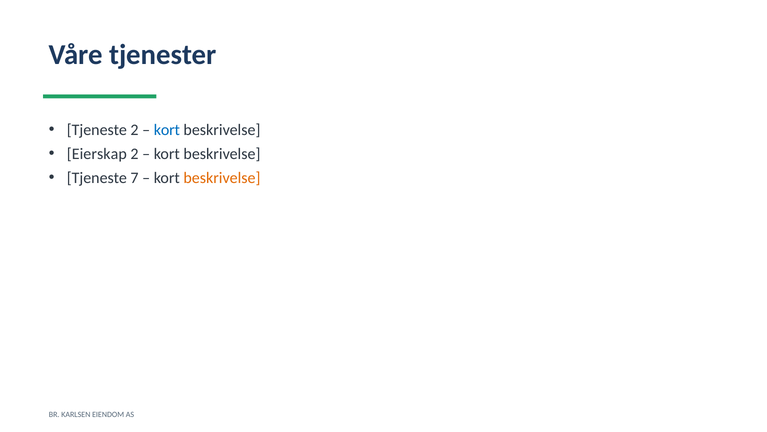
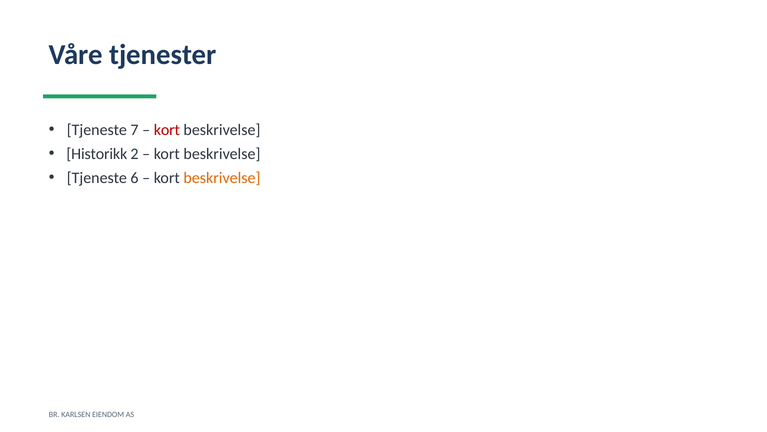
Tjeneste 2: 2 -> 7
kort at (167, 130) colour: blue -> red
Eierskap: Eierskap -> Historikk
7: 7 -> 6
